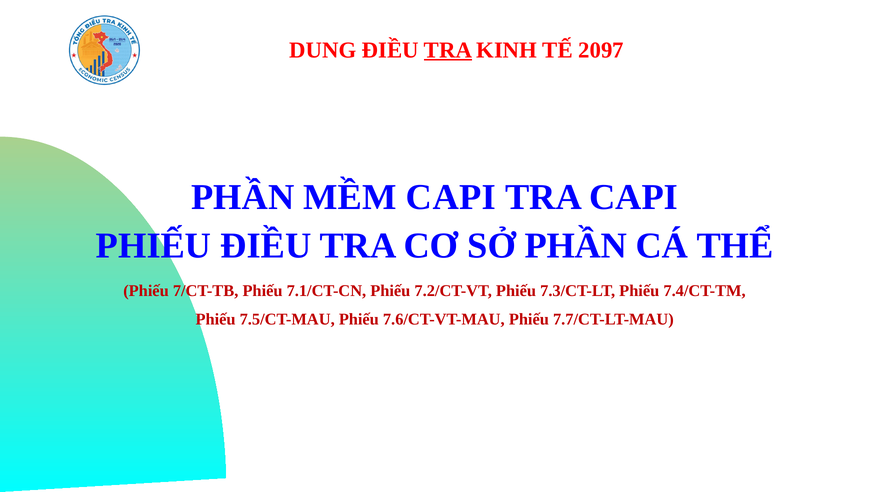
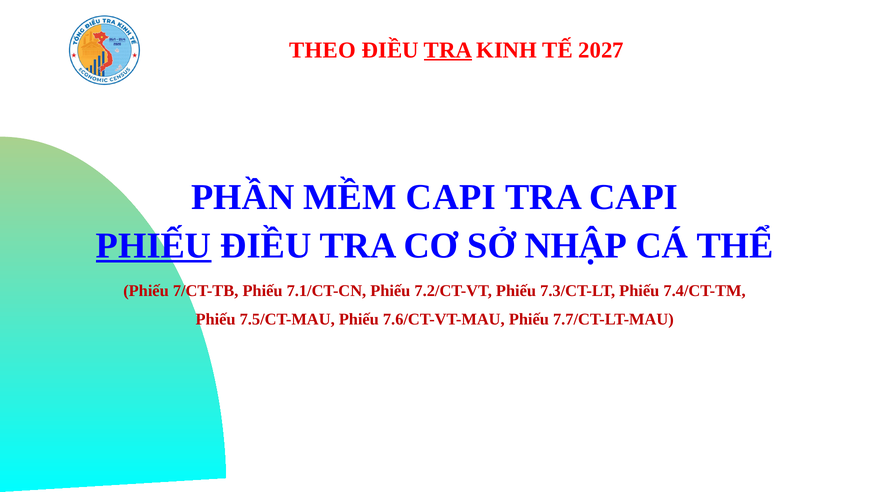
DUNG: DUNG -> THEO
2097: 2097 -> 2027
PHIẾU at (154, 246) underline: none -> present
SỞ PHẦN: PHẦN -> NHẬP
